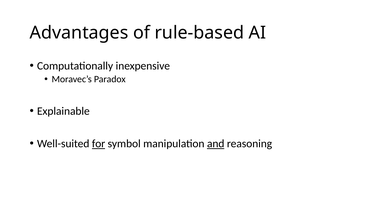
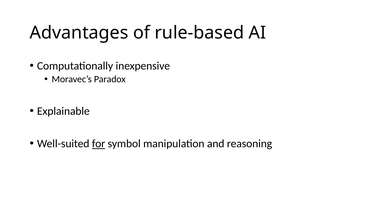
and underline: present -> none
